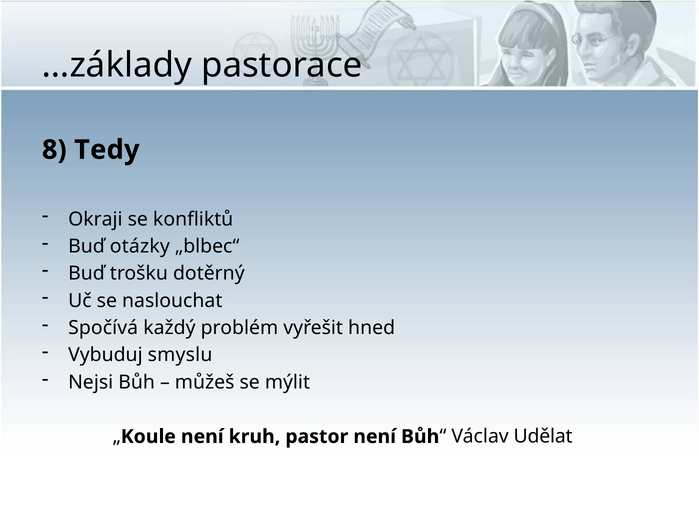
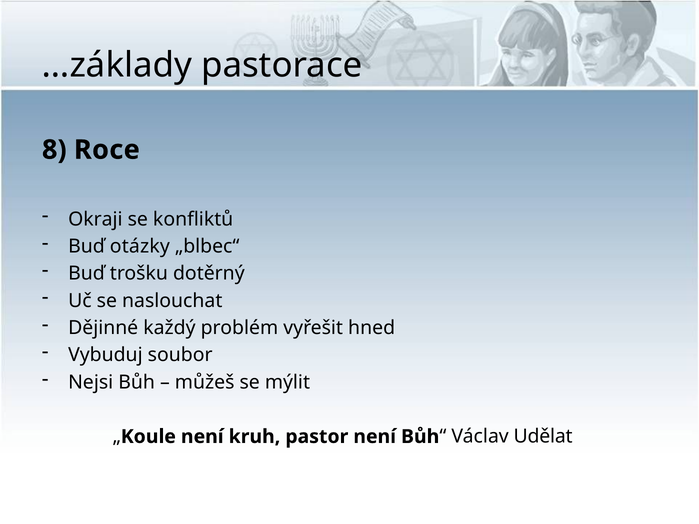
Tedy: Tedy -> Roce
Spočívá: Spočívá -> Dějinné
smyslu: smyslu -> soubor
